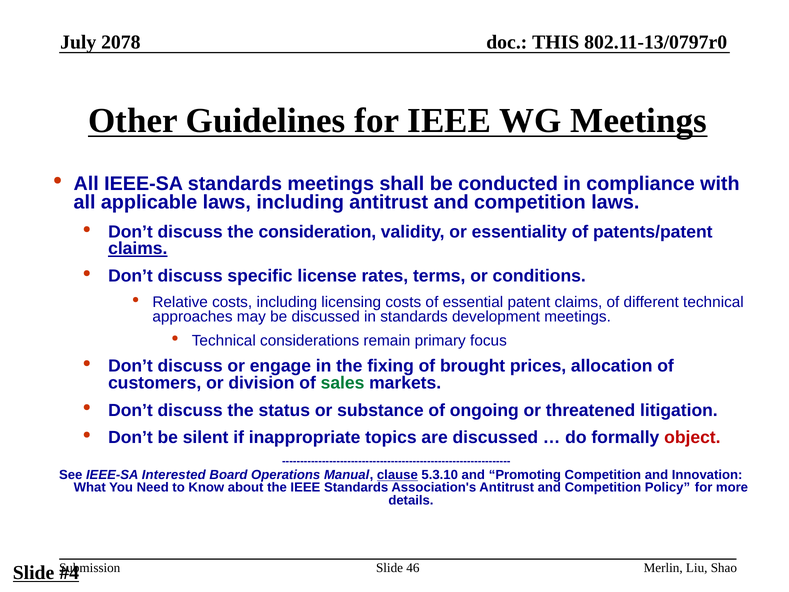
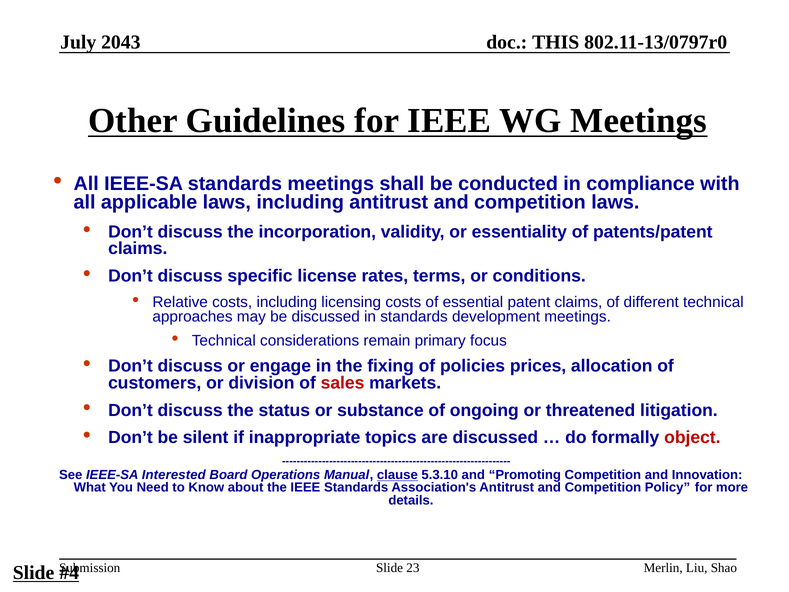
2078: 2078 -> 2043
consideration: consideration -> incorporation
claims at (138, 249) underline: present -> none
brought: brought -> policies
sales colour: green -> red
46: 46 -> 23
